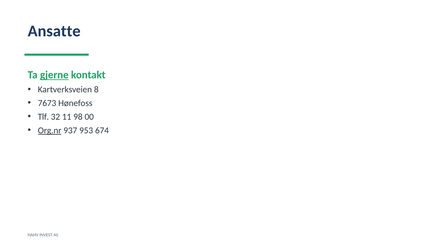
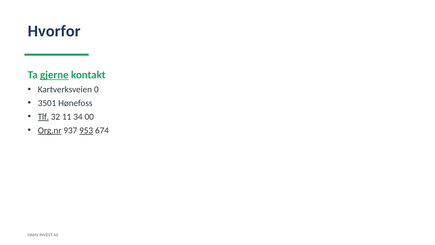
Ansatte: Ansatte -> Hvorfor
8: 8 -> 0
7673: 7673 -> 3501
Tlf underline: none -> present
98: 98 -> 34
953 underline: none -> present
